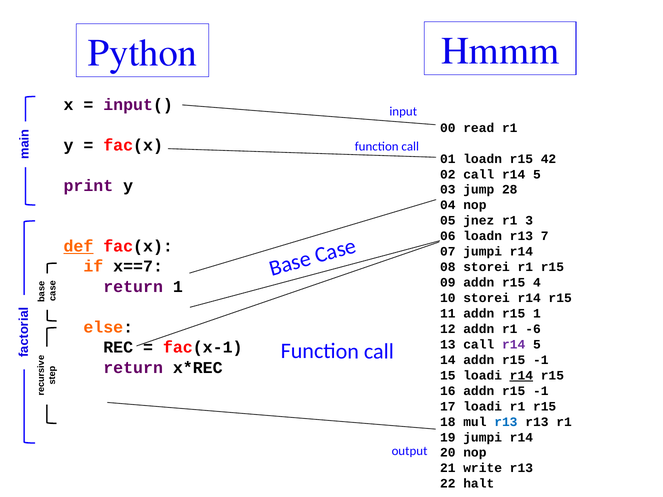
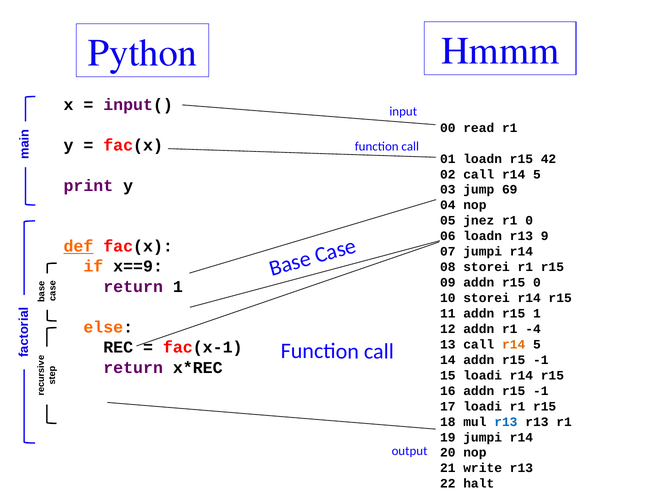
28: 28 -> 69
r1 3: 3 -> 0
7: 7 -> 9
x==7: x==7 -> x==9
r15 4: 4 -> 0
-6: -6 -> -4
r14 at (514, 345) colour: purple -> orange
r14 at (521, 376) underline: present -> none
